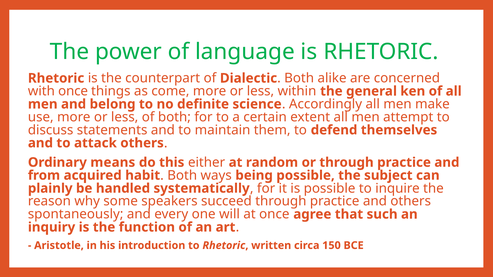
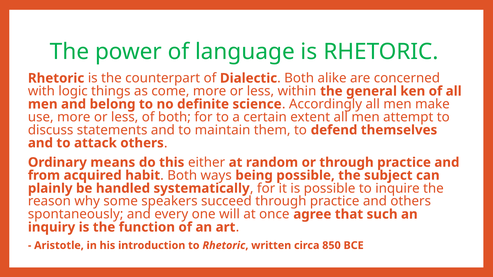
with once: once -> logic
150: 150 -> 850
